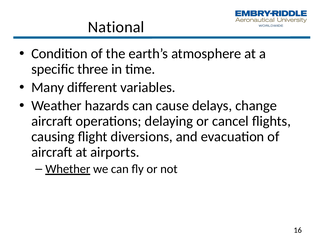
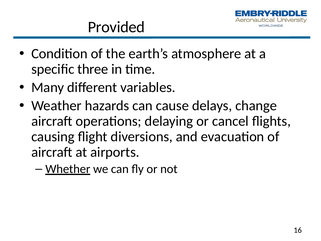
National: National -> Provided
